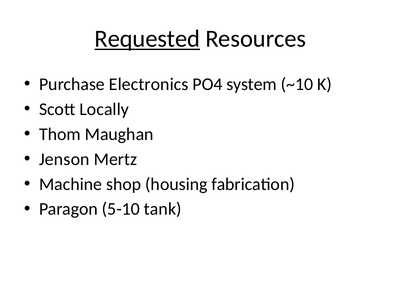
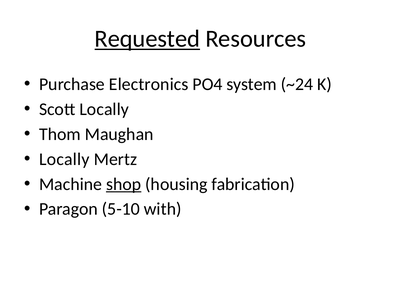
~10: ~10 -> ~24
Jenson at (64, 159): Jenson -> Locally
shop underline: none -> present
tank: tank -> with
